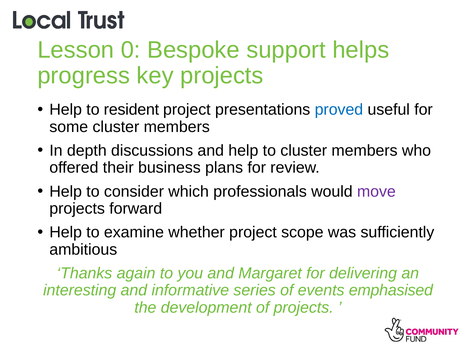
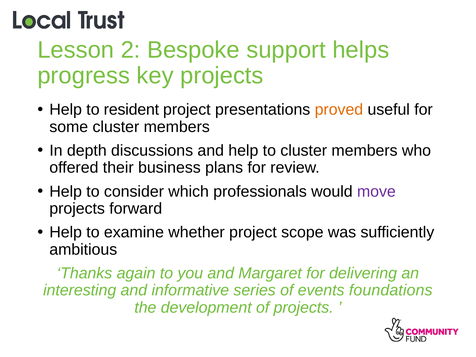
0: 0 -> 2
proved colour: blue -> orange
emphasised: emphasised -> foundations
